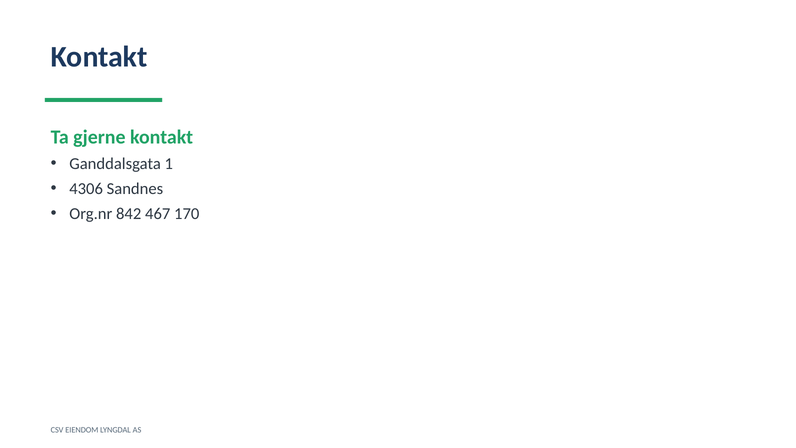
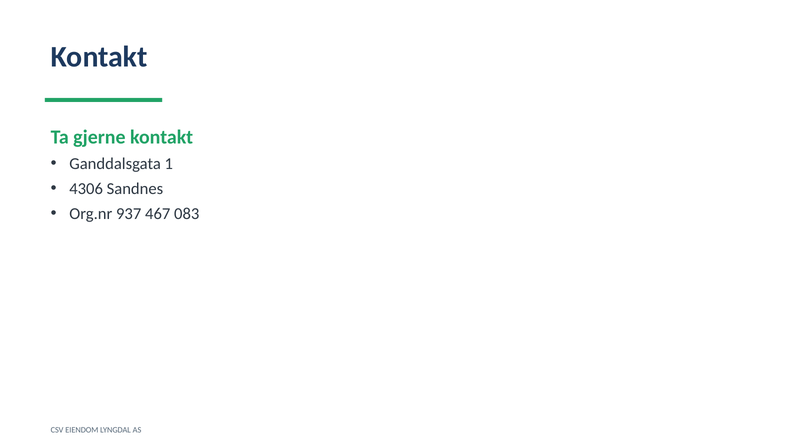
842: 842 -> 937
170: 170 -> 083
